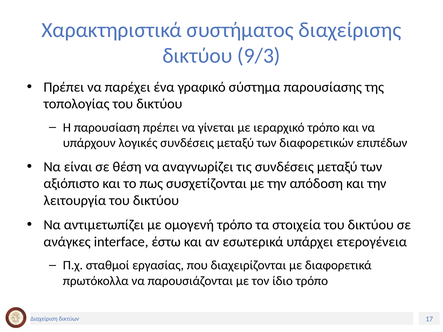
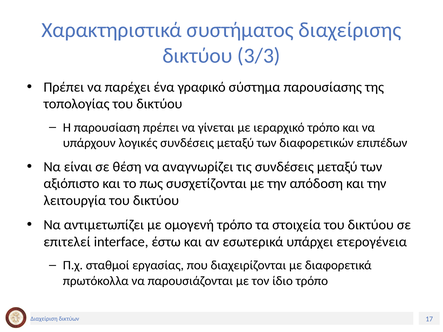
9/3: 9/3 -> 3/3
ανάγκες: ανάγκες -> επιτελεί
